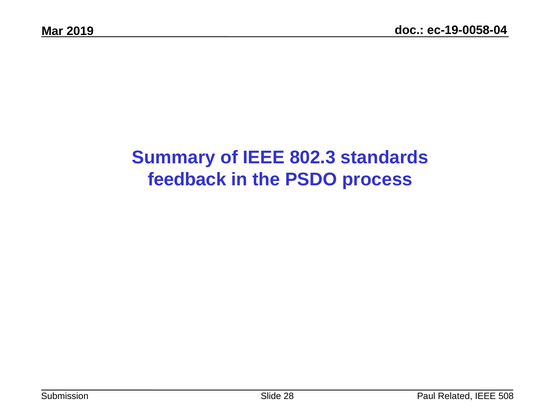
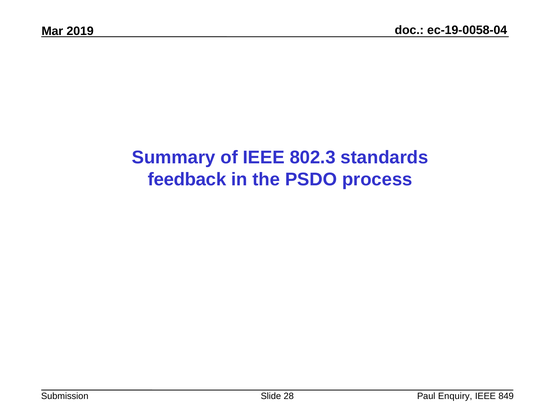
Related: Related -> Enquiry
508: 508 -> 849
